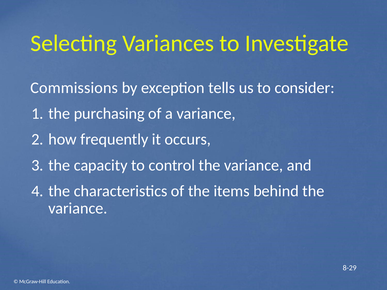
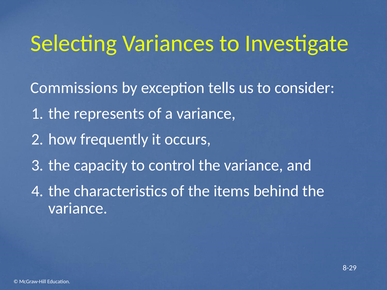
purchasing: purchasing -> represents
